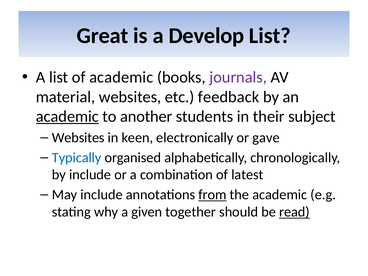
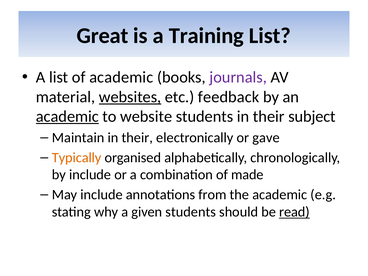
Develop: Develop -> Training
websites at (130, 97) underline: none -> present
another: another -> website
Websites at (78, 138): Websites -> Maintain
keen at (137, 138): keen -> their
Typically colour: blue -> orange
latest: latest -> made
from underline: present -> none
given together: together -> students
